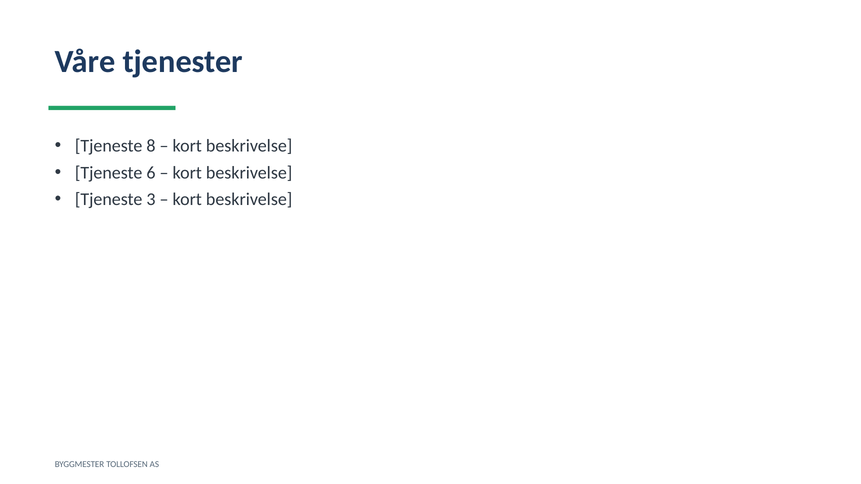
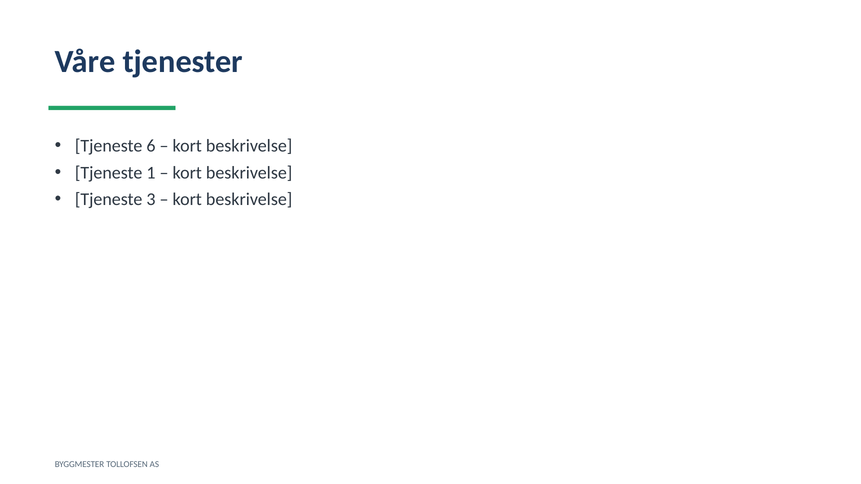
8: 8 -> 6
6: 6 -> 1
